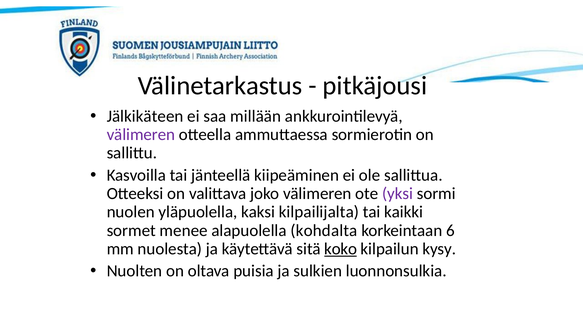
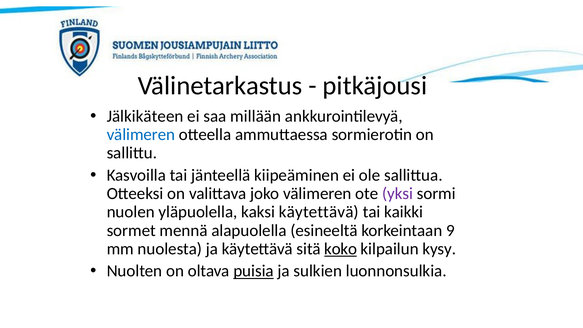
välimeren at (141, 135) colour: purple -> blue
kaksi kilpailijalta: kilpailijalta -> käytettävä
menee: menee -> mennä
kohdalta: kohdalta -> esineeltä
6: 6 -> 9
puisia underline: none -> present
